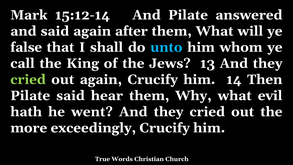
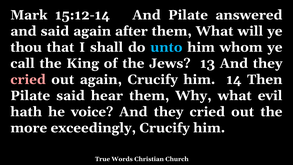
false: false -> thou
cried at (28, 79) colour: light green -> pink
went: went -> voice
